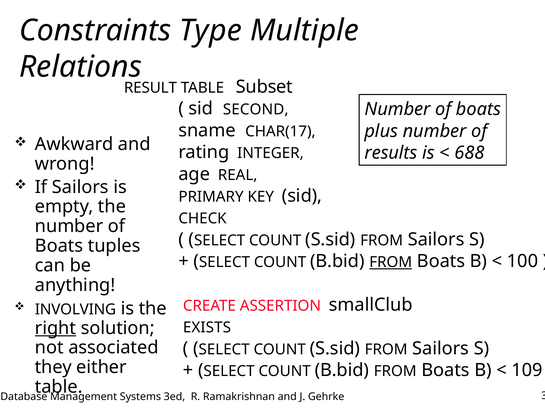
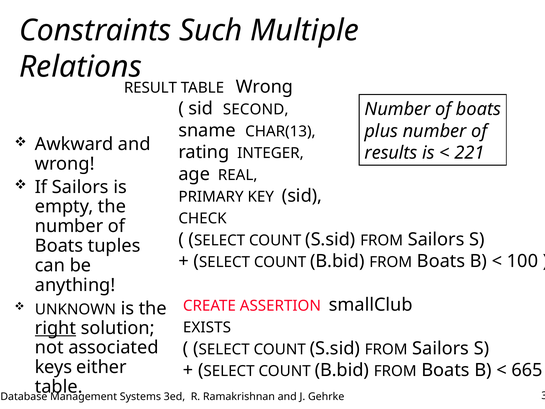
Type: Type -> Such
TABLE Subset: Subset -> Wrong
CHAR(17: CHAR(17 -> CHAR(13
688: 688 -> 221
FROM at (391, 262) underline: present -> none
INVOLVING: INVOLVING -> UNKNOWN
they: they -> keys
109: 109 -> 665
